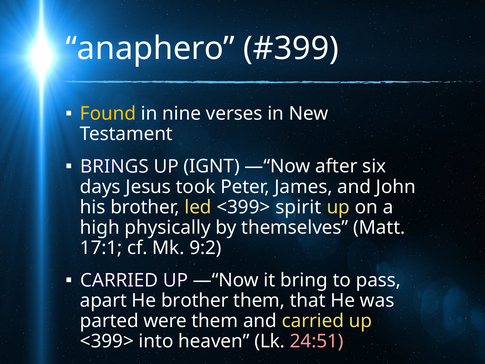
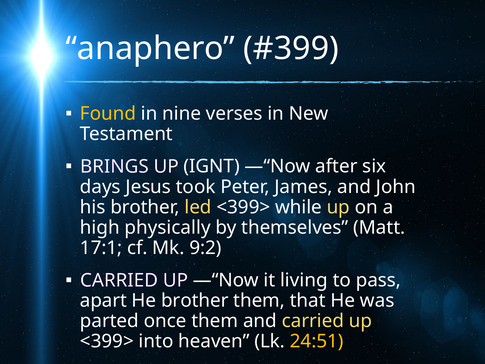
spirit: spirit -> while
bring: bring -> living
were: were -> once
24:51 colour: pink -> yellow
